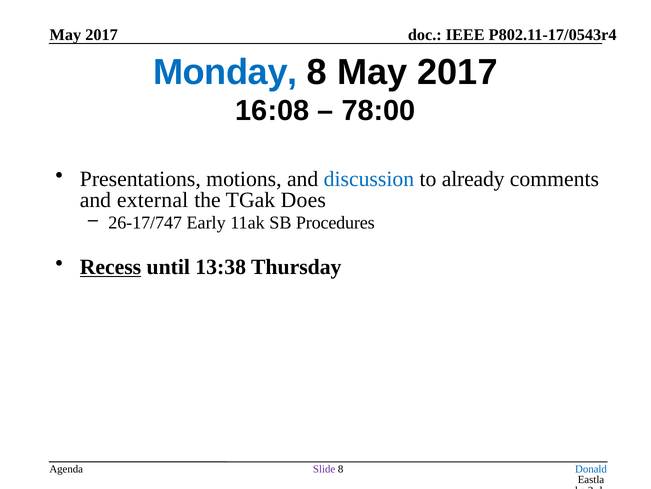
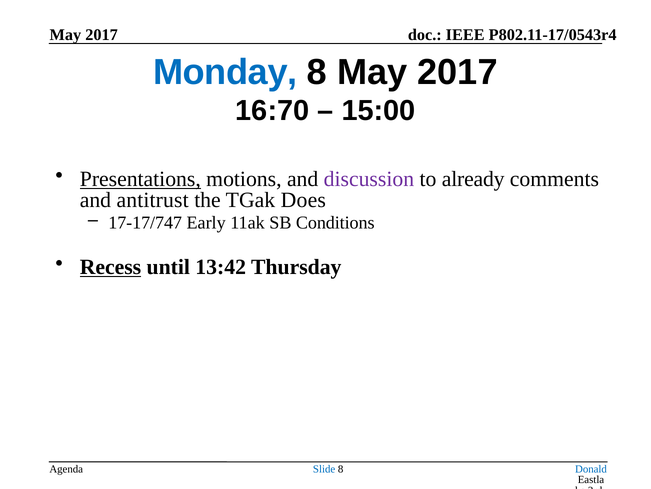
16:08: 16:08 -> 16:70
78:00: 78:00 -> 15:00
Presentations underline: none -> present
discussion colour: blue -> purple
external: external -> antitrust
26-17/747: 26-17/747 -> 17-17/747
Procedures: Procedures -> Conditions
13:38: 13:38 -> 13:42
Slide colour: purple -> blue
